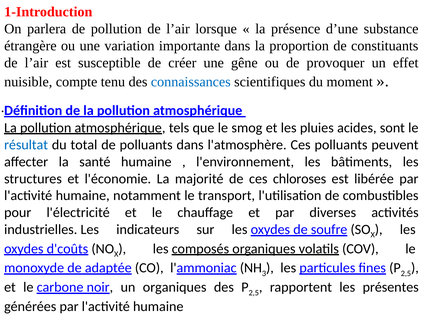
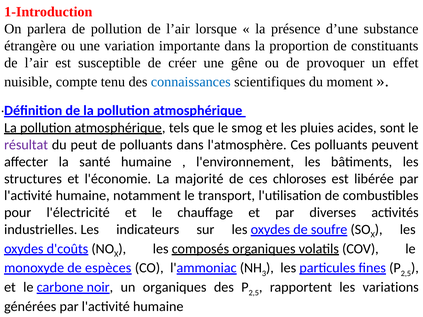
résultat colour: blue -> purple
total: total -> peut
adaptée: adaptée -> espèces
présentes: présentes -> variations
